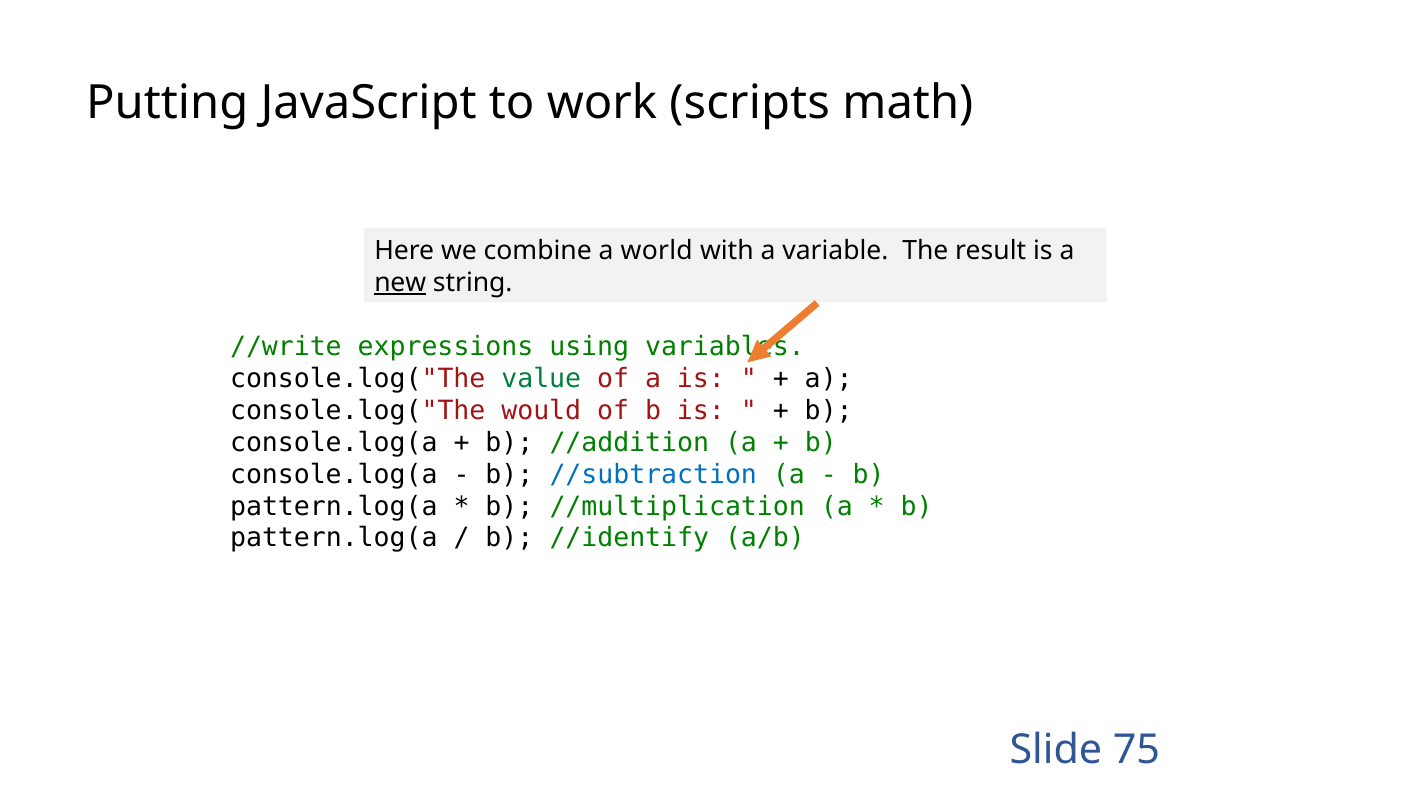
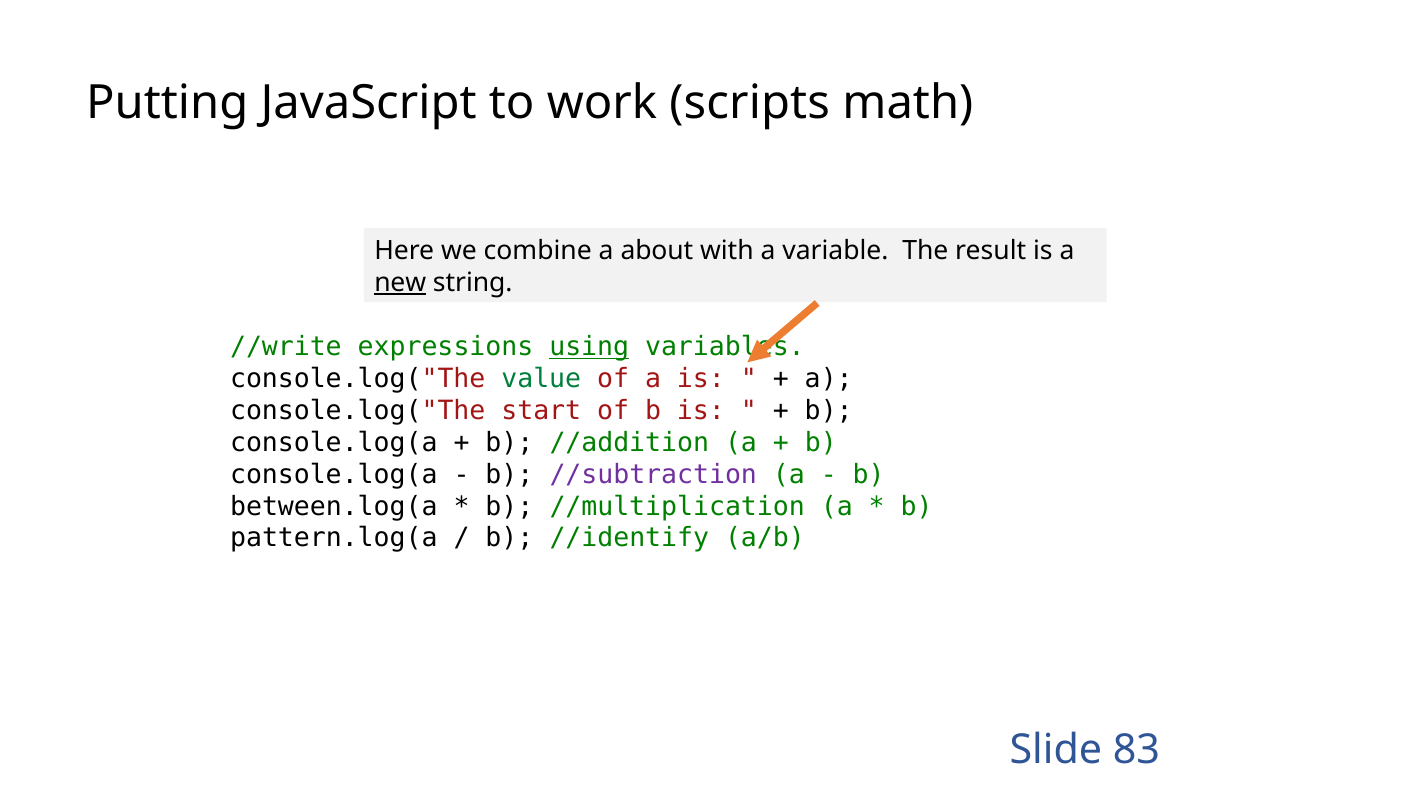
world: world -> about
using underline: none -> present
would: would -> start
//subtraction colour: blue -> purple
pattern.log(a at (334, 506): pattern.log(a -> between.log(a
75: 75 -> 83
